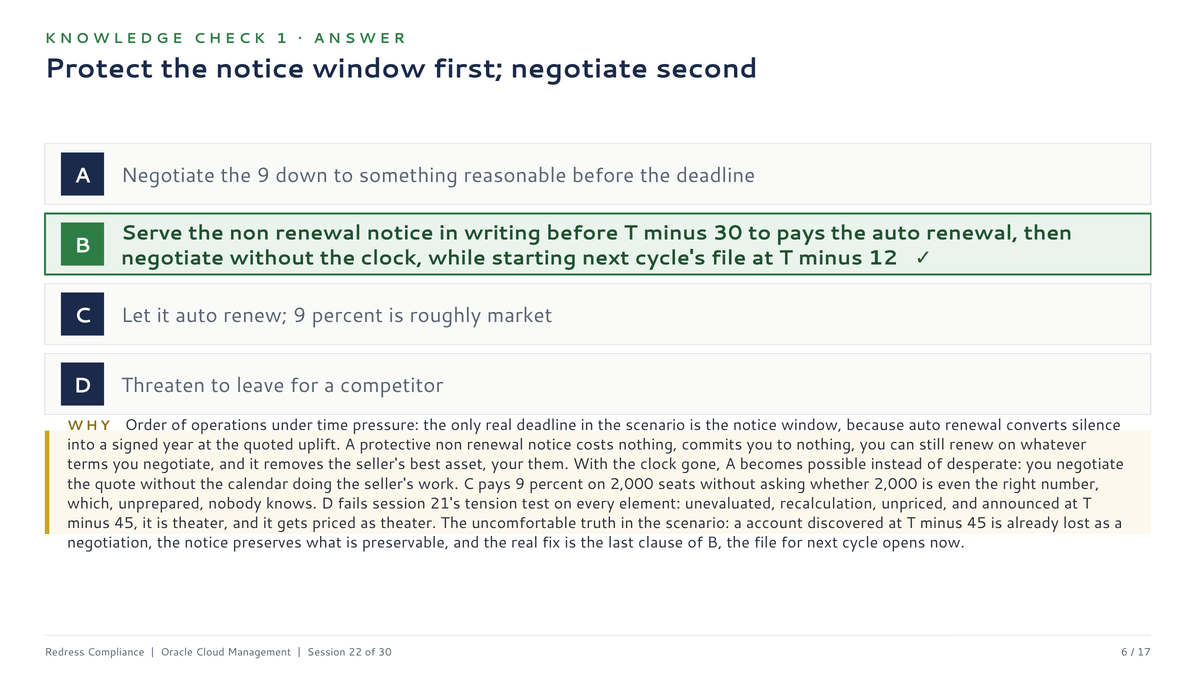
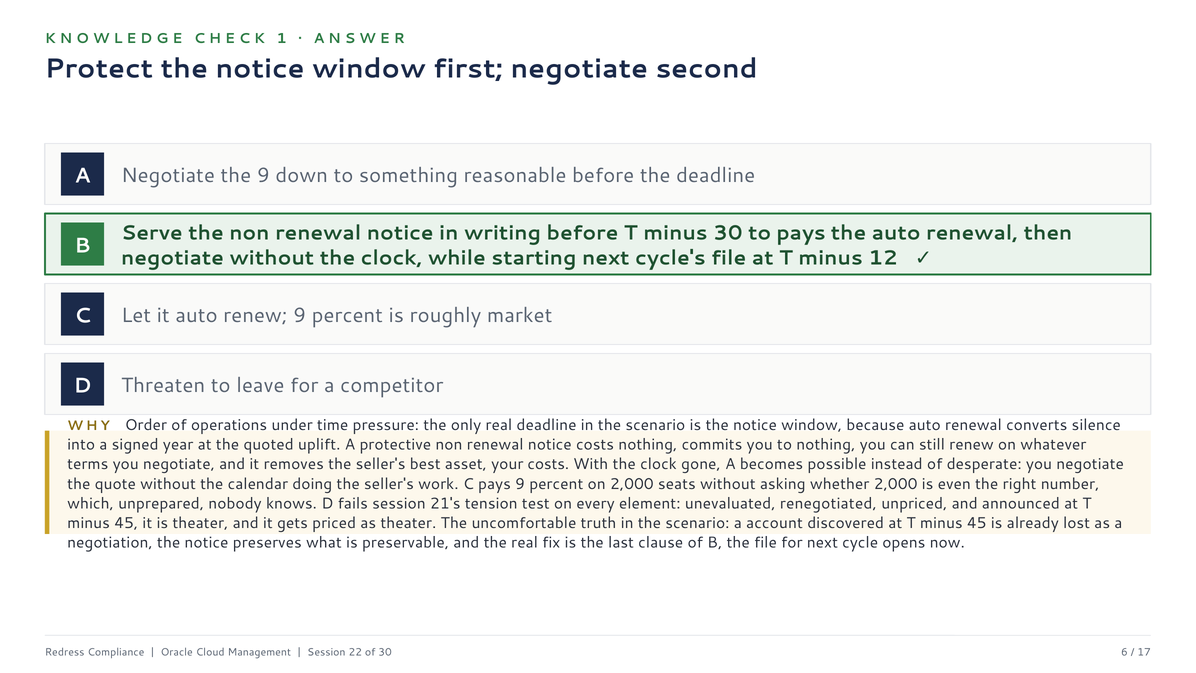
your them: them -> costs
recalculation: recalculation -> renegotiated
